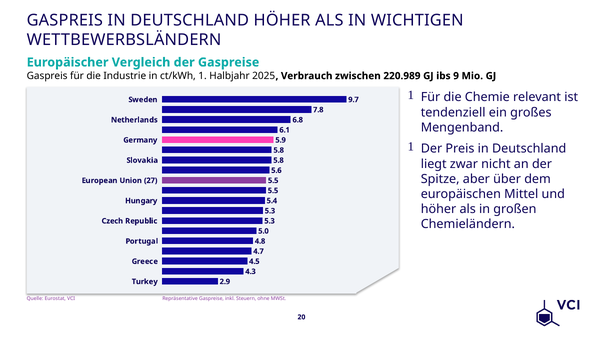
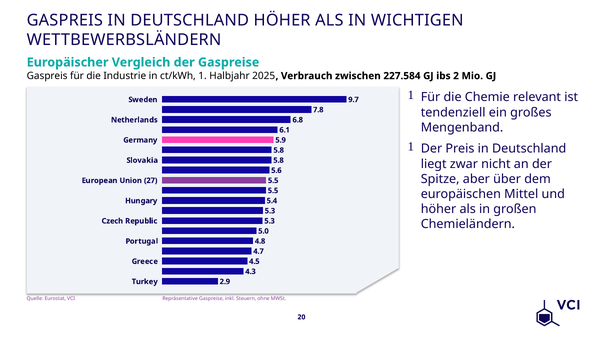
220.989: 220.989 -> 227.584
9: 9 -> 2
